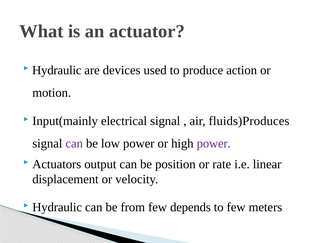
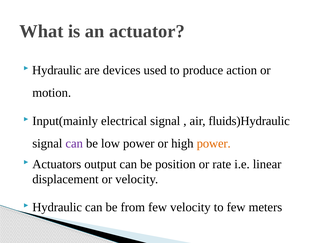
fluids)Produces: fluids)Produces -> fluids)Hydraulic
power at (214, 144) colour: purple -> orange
few depends: depends -> velocity
